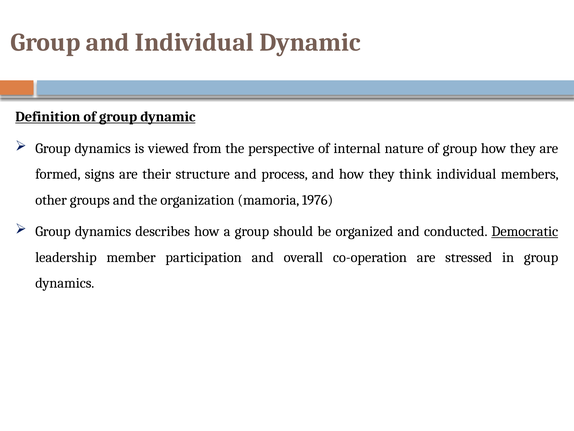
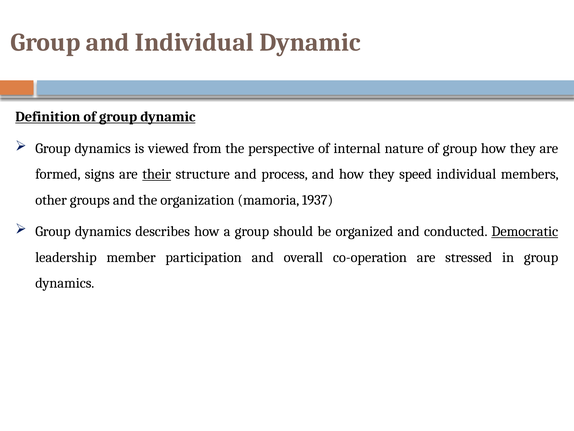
their underline: none -> present
think: think -> speed
1976: 1976 -> 1937
